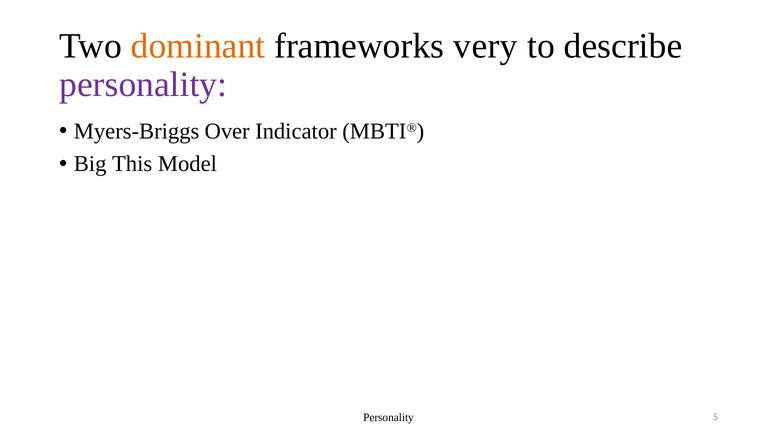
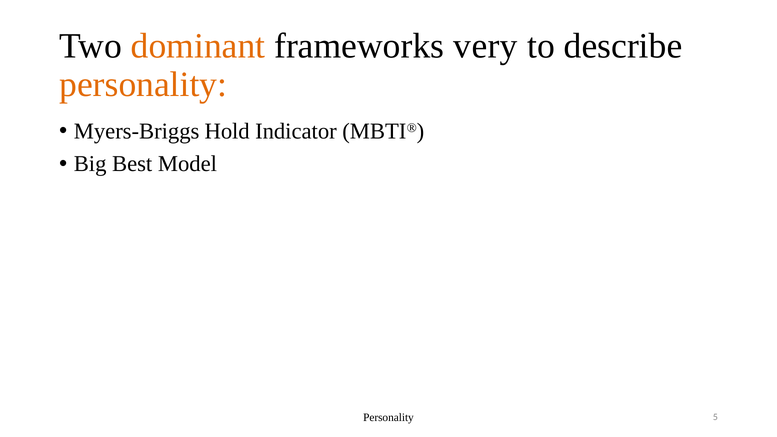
personality at (143, 85) colour: purple -> orange
Over: Over -> Hold
This: This -> Best
